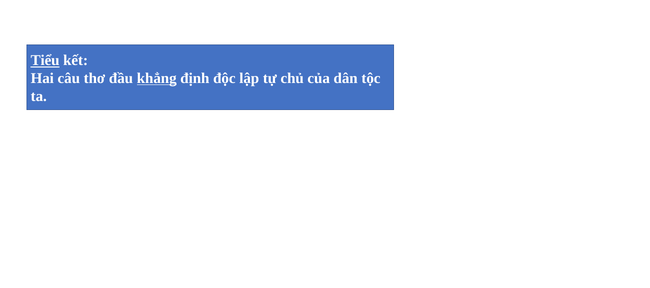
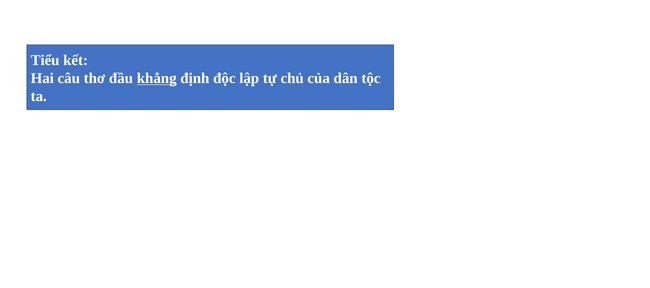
Tiểu underline: present -> none
